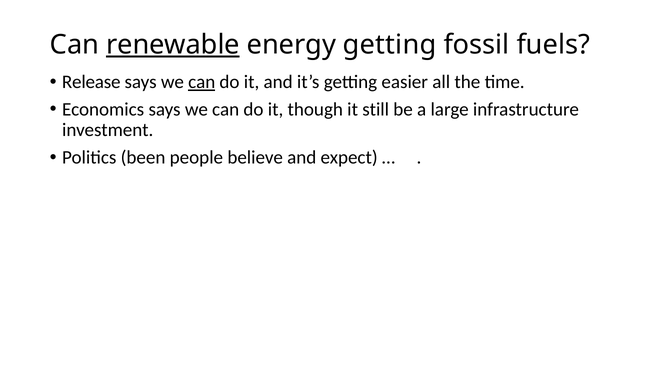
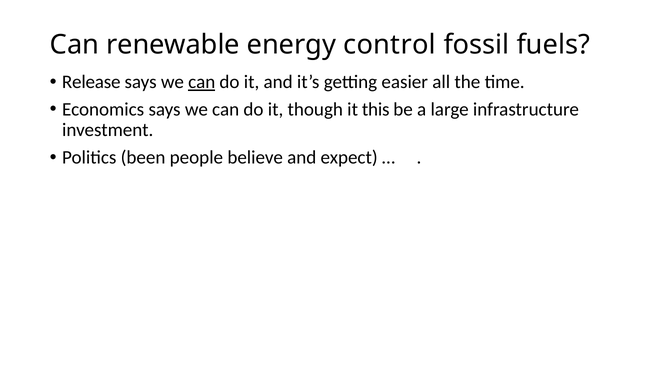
renewable underline: present -> none
energy getting: getting -> control
still: still -> this
